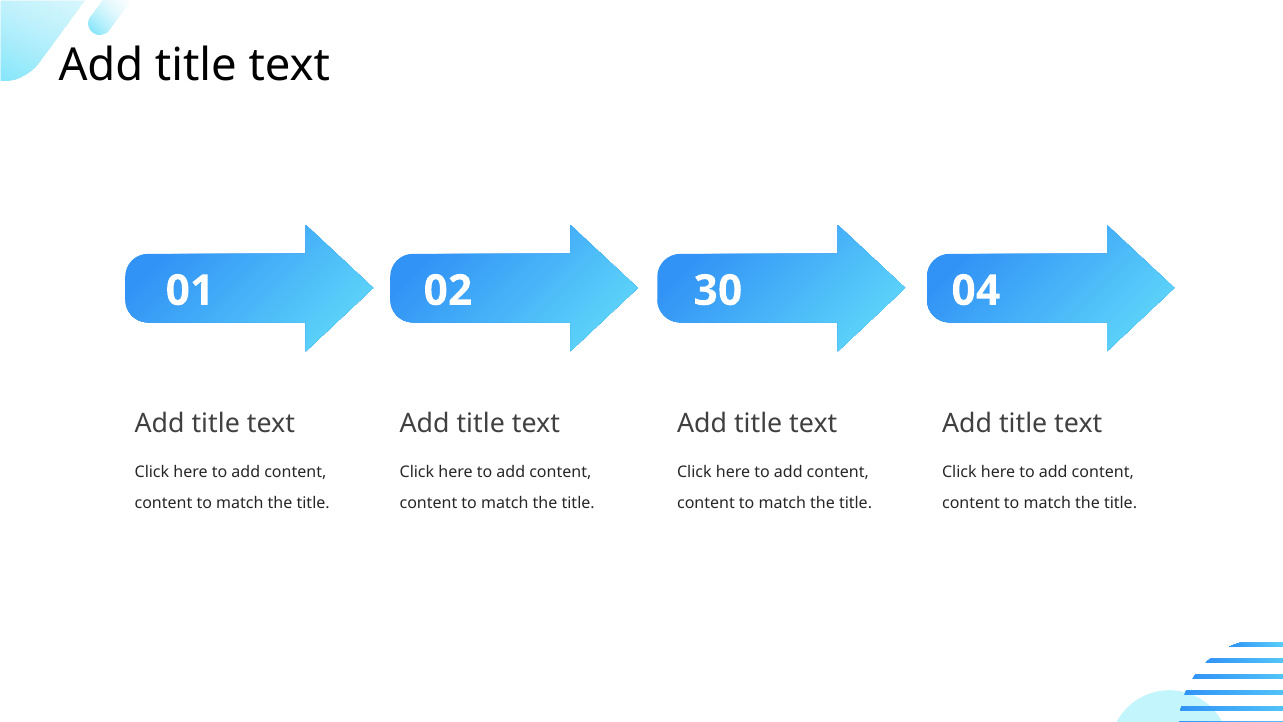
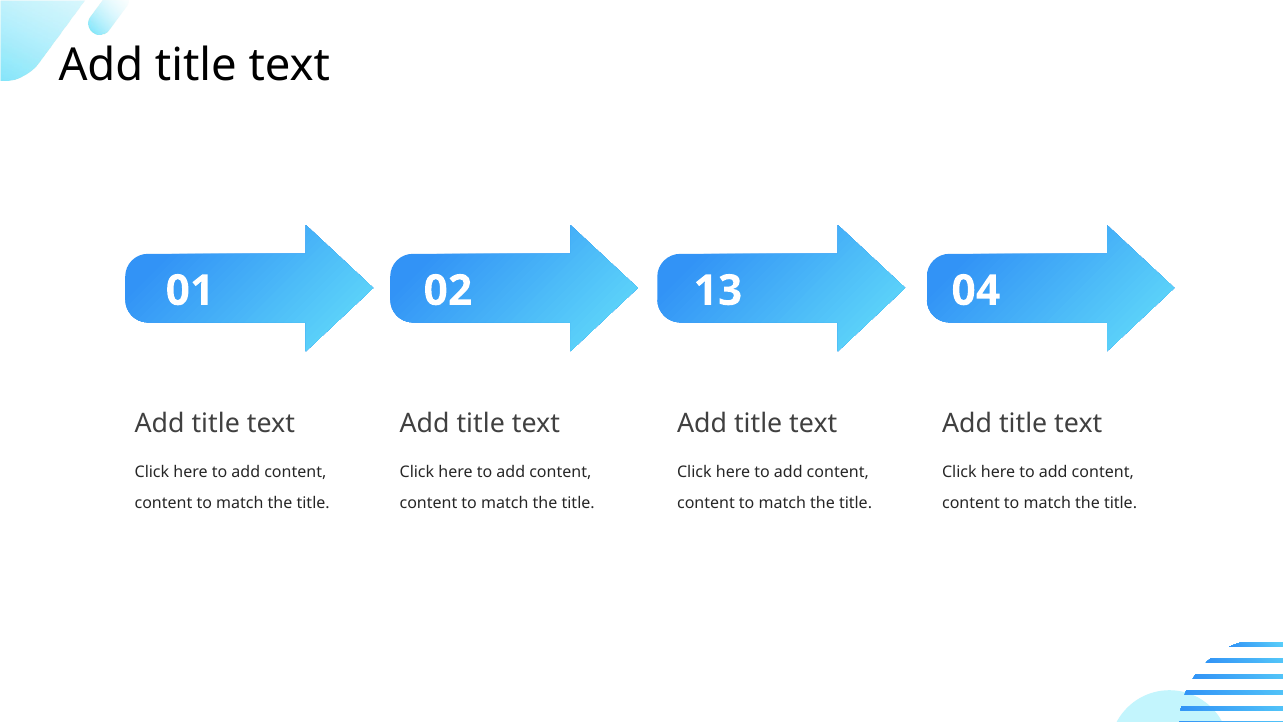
30: 30 -> 13
